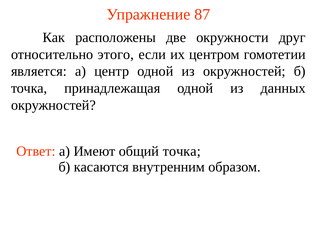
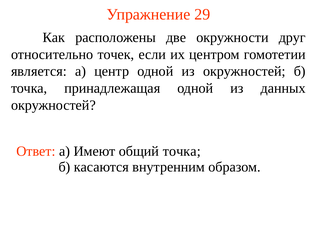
87: 87 -> 29
этого: этого -> точек
